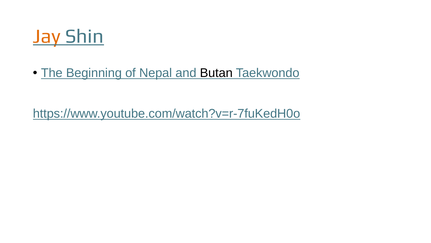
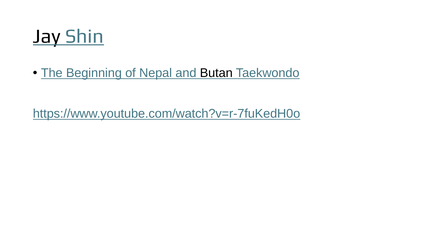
Jay colour: orange -> black
